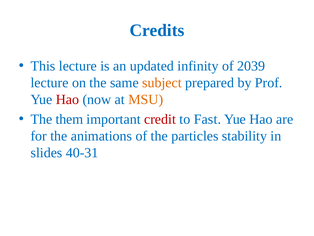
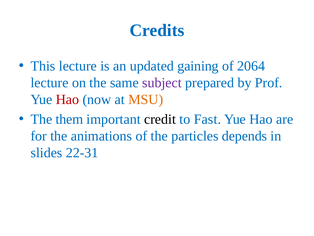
infinity: infinity -> gaining
2039: 2039 -> 2064
subject colour: orange -> purple
credit colour: red -> black
stability: stability -> depends
40-31: 40-31 -> 22-31
